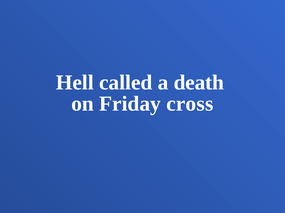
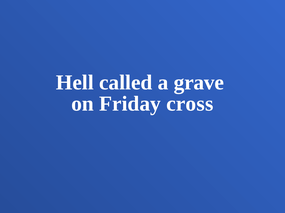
death: death -> grave
